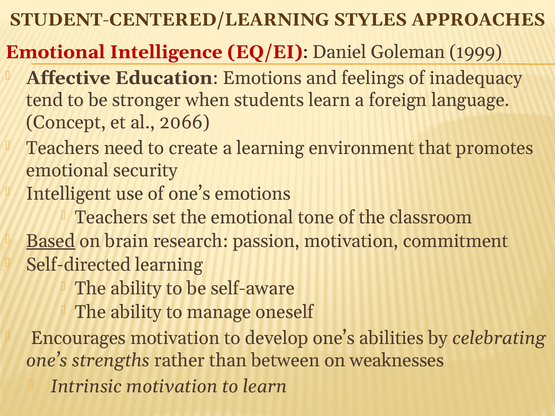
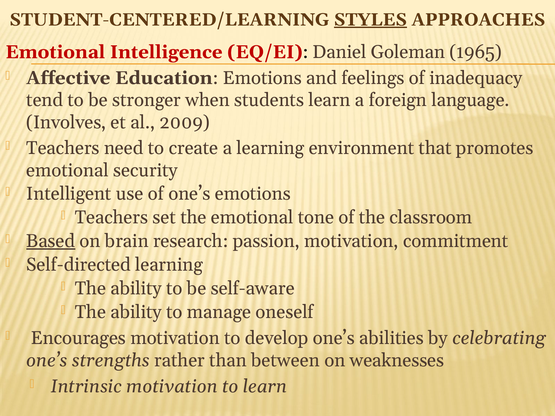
STYLES underline: none -> present
1999: 1999 -> 1965
Concept: Concept -> Involves
2066: 2066 -> 2009
